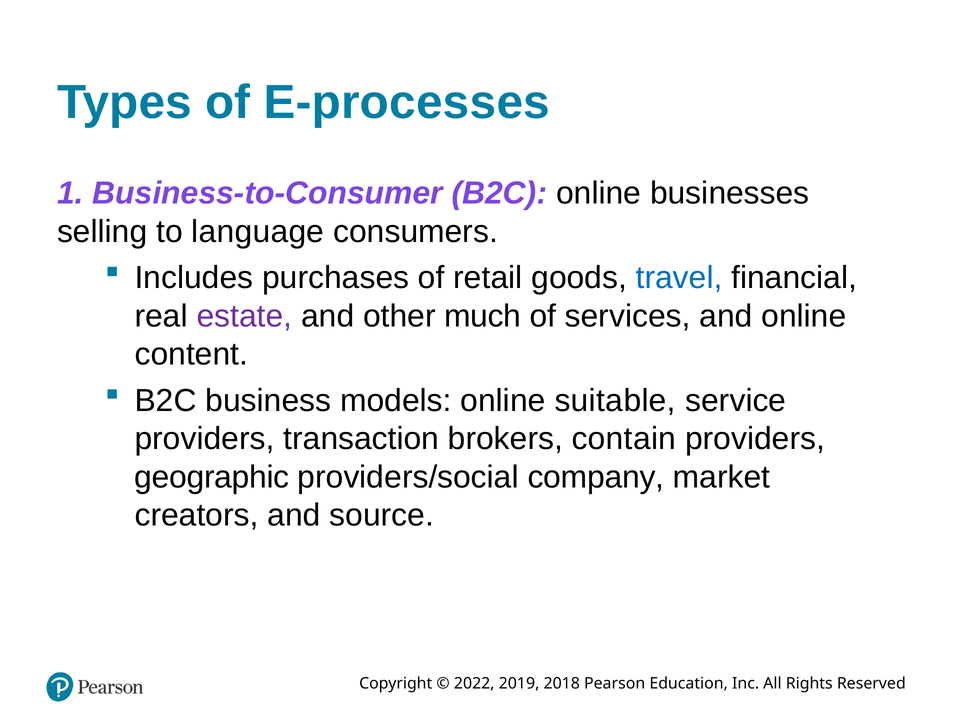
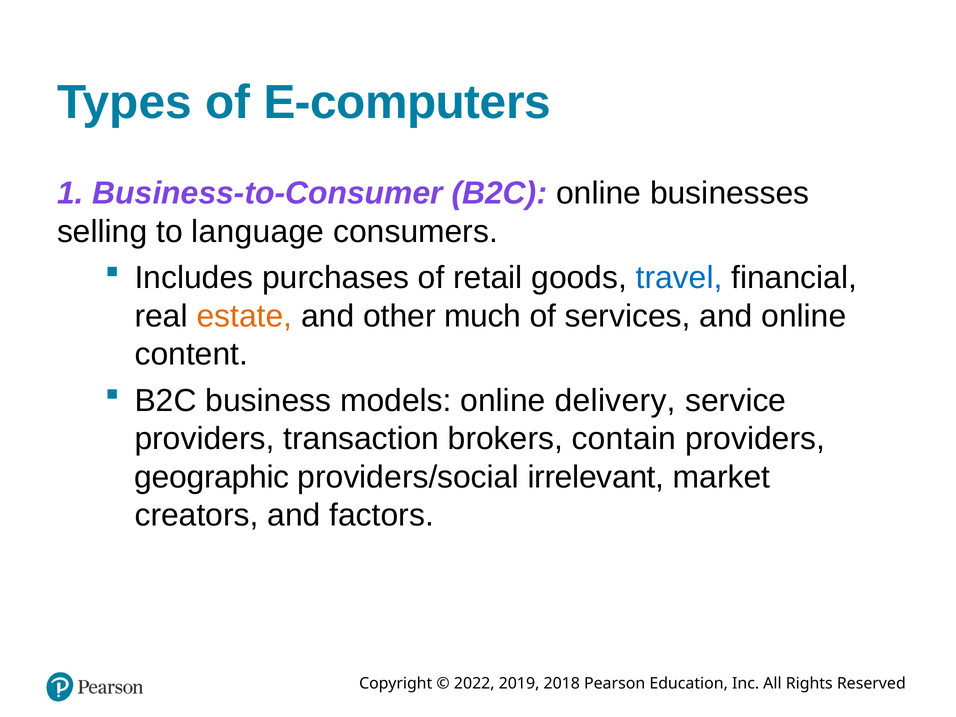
E-processes: E-processes -> E-computers
estate colour: purple -> orange
suitable: suitable -> delivery
company: company -> irrelevant
source: source -> factors
